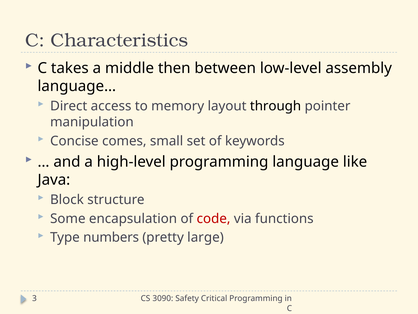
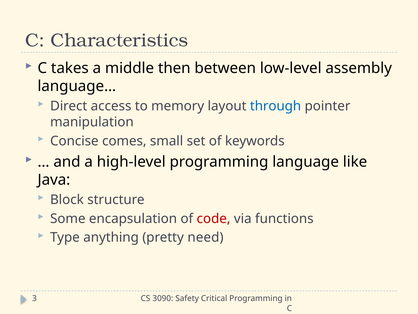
through colour: black -> blue
numbers: numbers -> anything
large: large -> need
